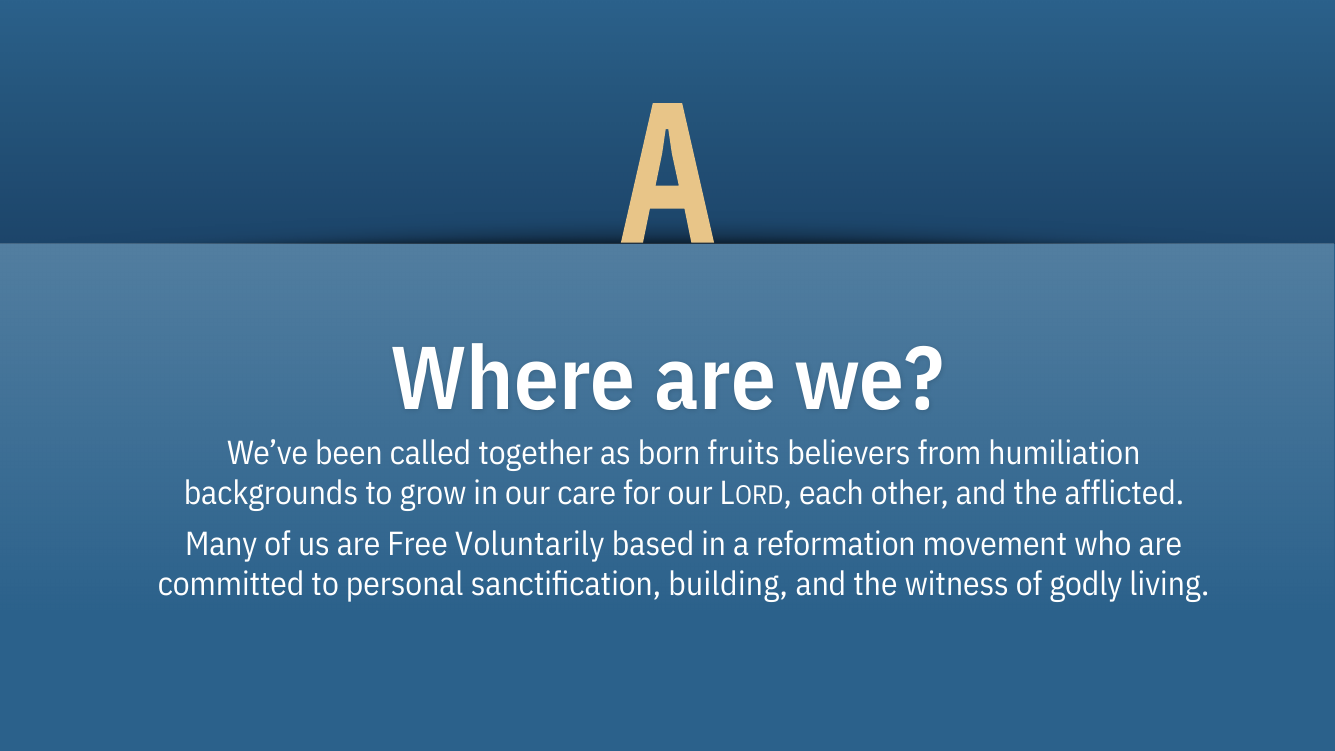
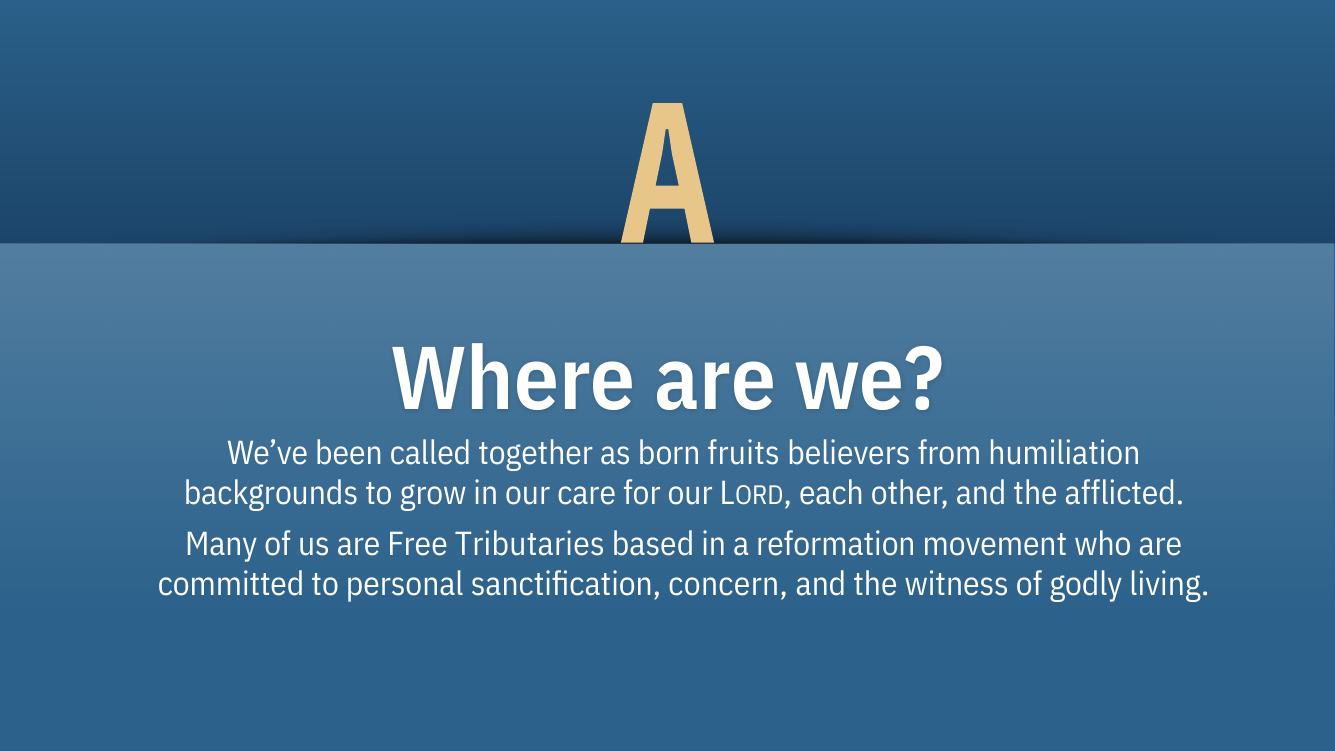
Voluntarily: Voluntarily -> Tributaries
building: building -> concern
